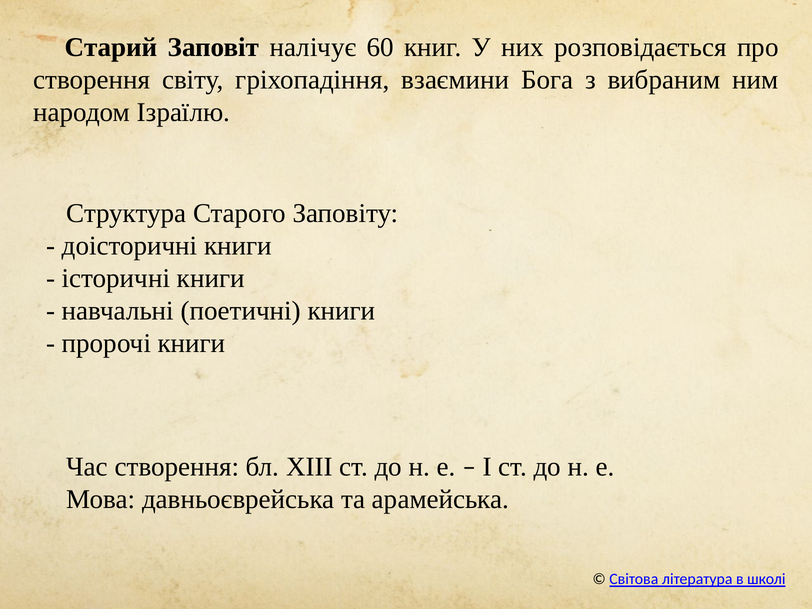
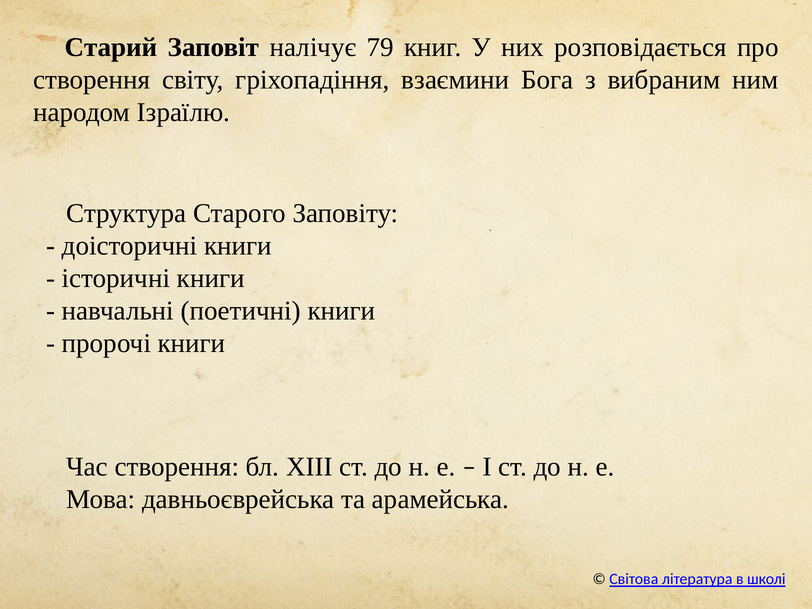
60: 60 -> 79
